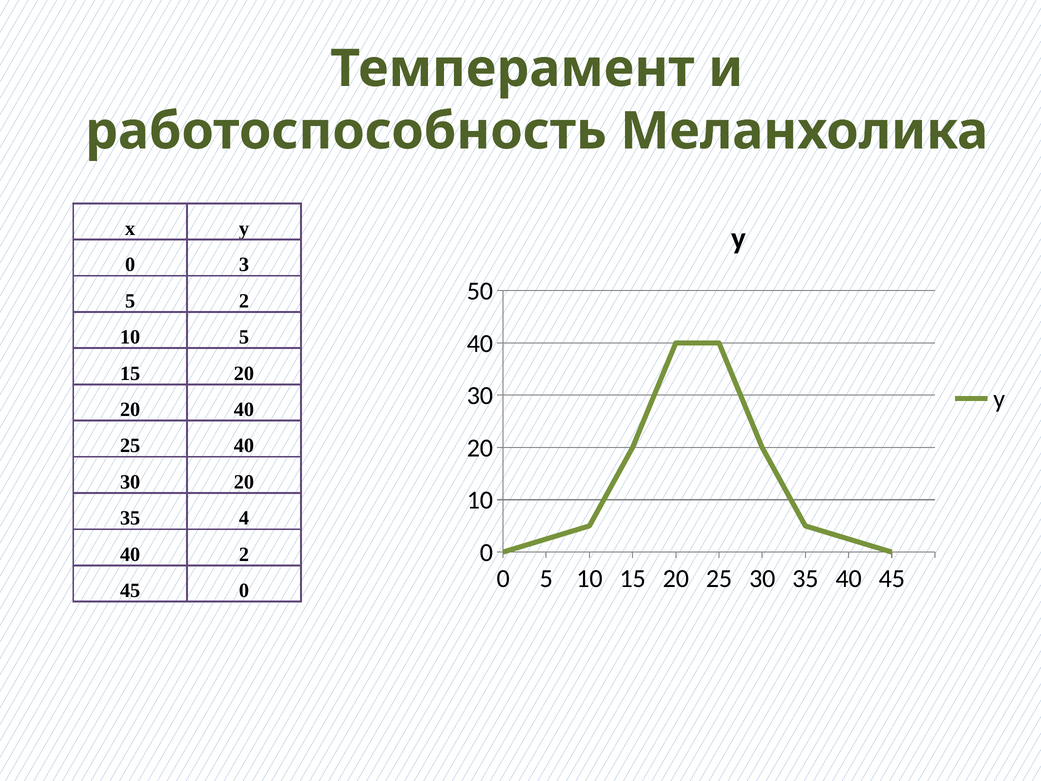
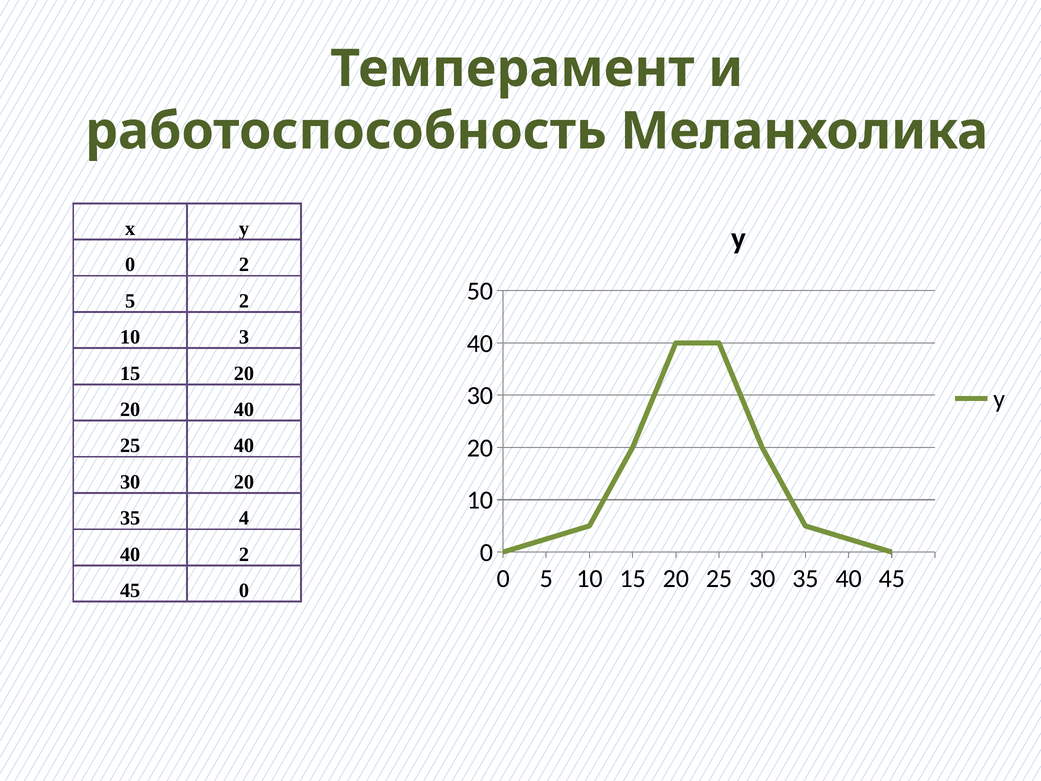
0 3: 3 -> 2
10 5: 5 -> 3
